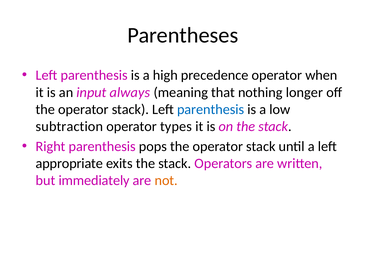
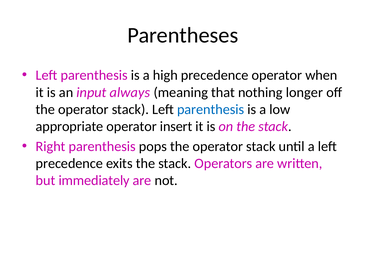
subtraction: subtraction -> appropriate
types: types -> insert
appropriate at (69, 164): appropriate -> precedence
not colour: orange -> black
